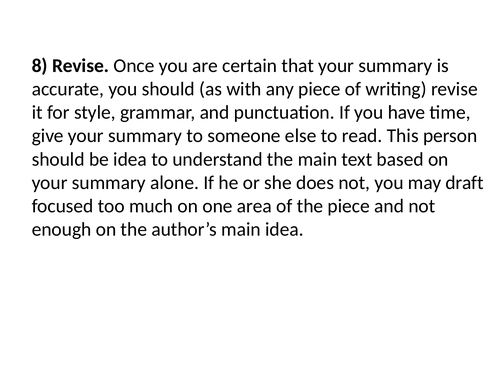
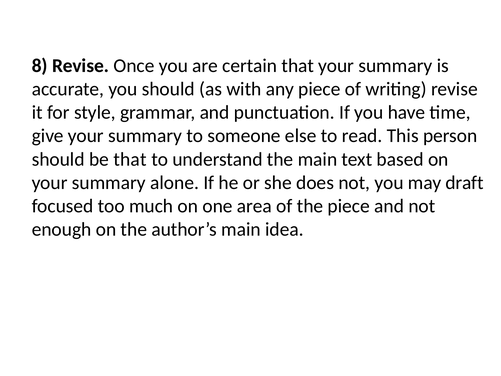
be idea: idea -> that
